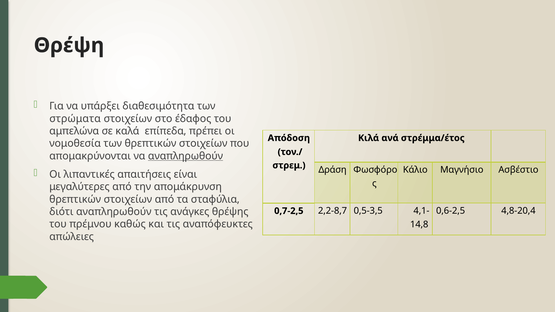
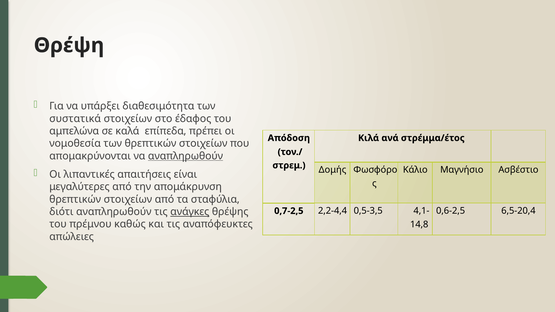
στρώματα: στρώματα -> συστατικά
Δράση: Δράση -> Δομής
4,8-20,4: 4,8-20,4 -> 6,5-20,4
ανάγκες underline: none -> present
2,2-8,7: 2,2-8,7 -> 2,2-4,4
